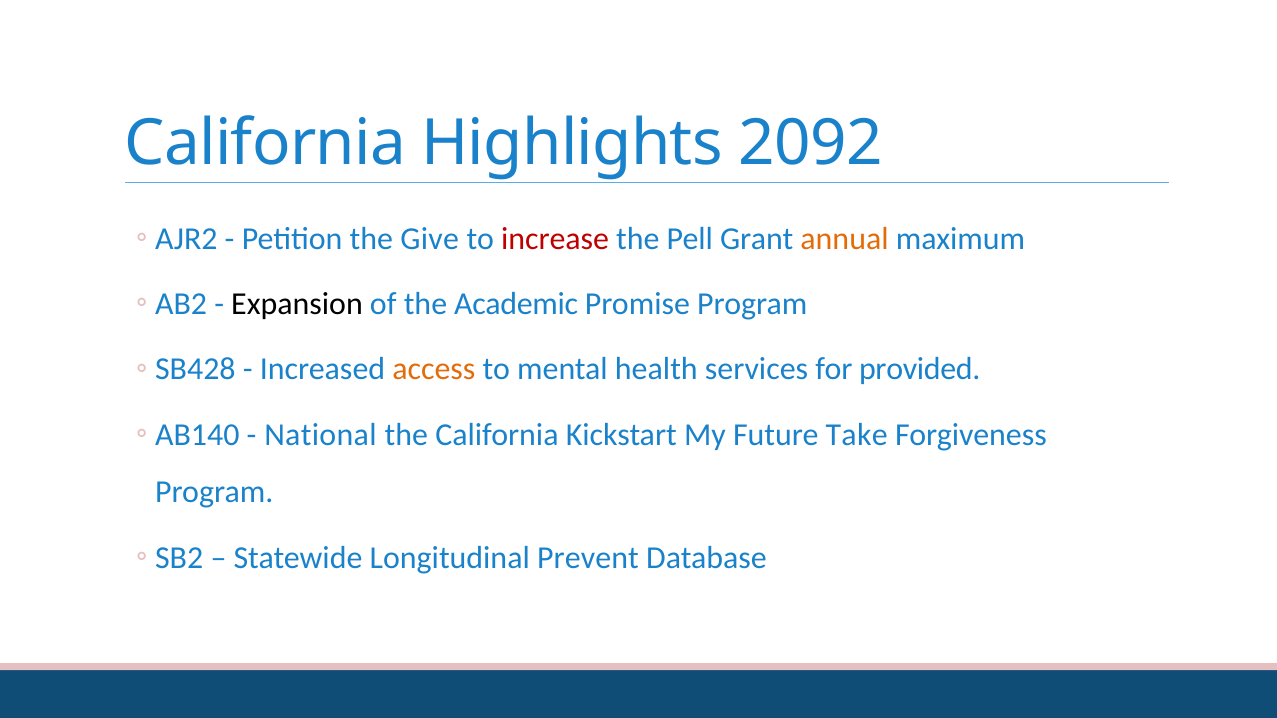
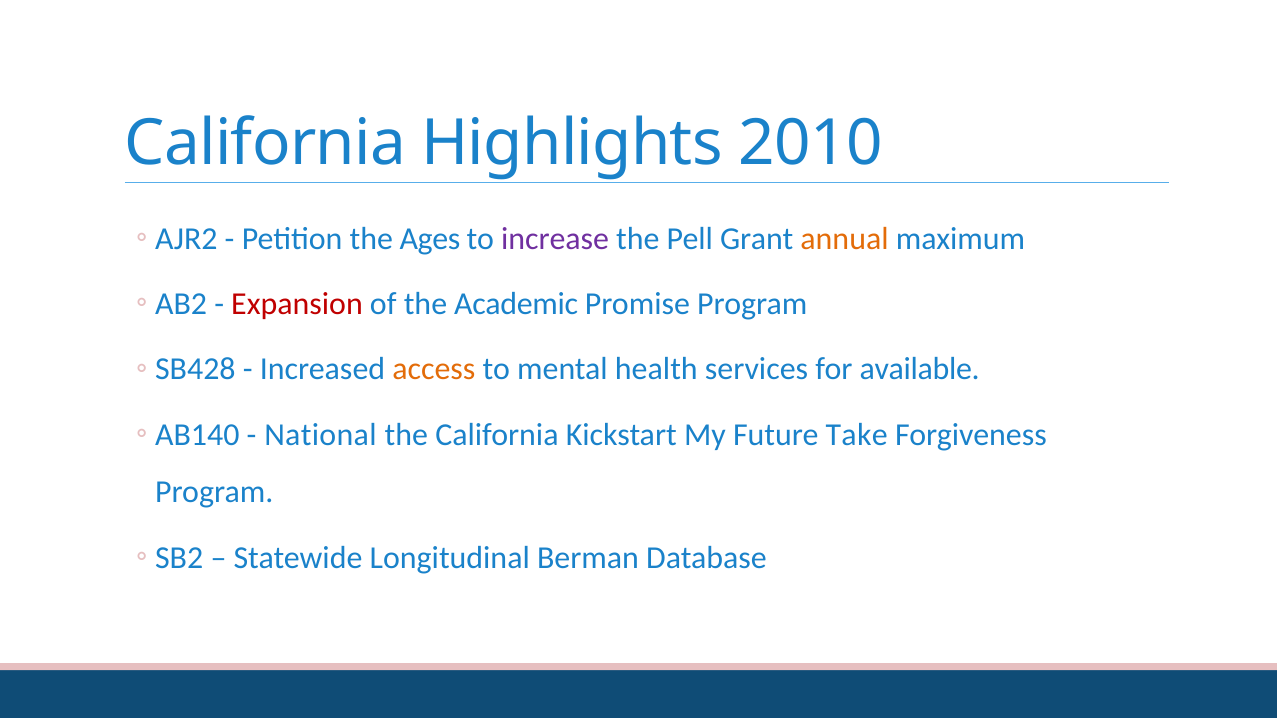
2092: 2092 -> 2010
Give: Give -> Ages
increase colour: red -> purple
Expansion colour: black -> red
provided: provided -> available
Prevent: Prevent -> Berman
